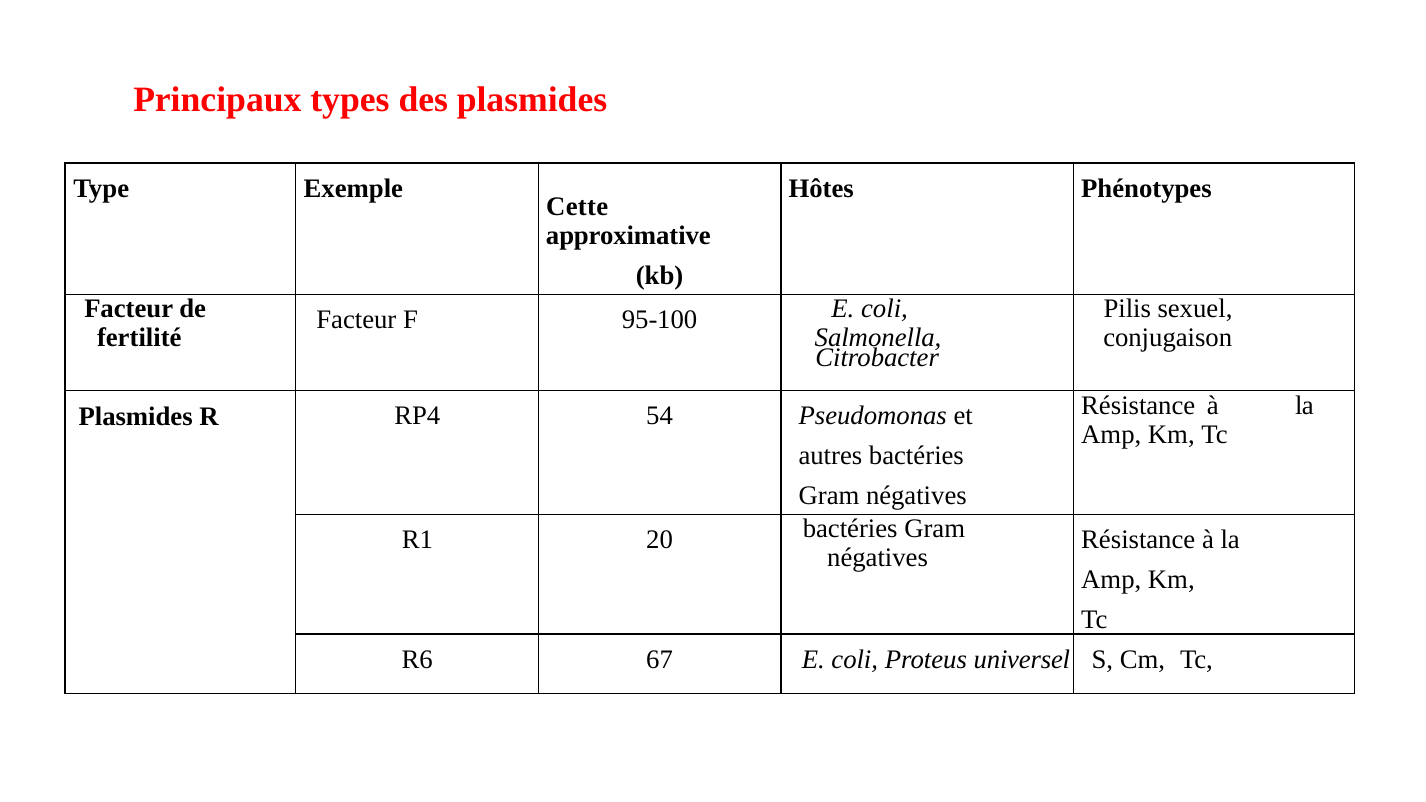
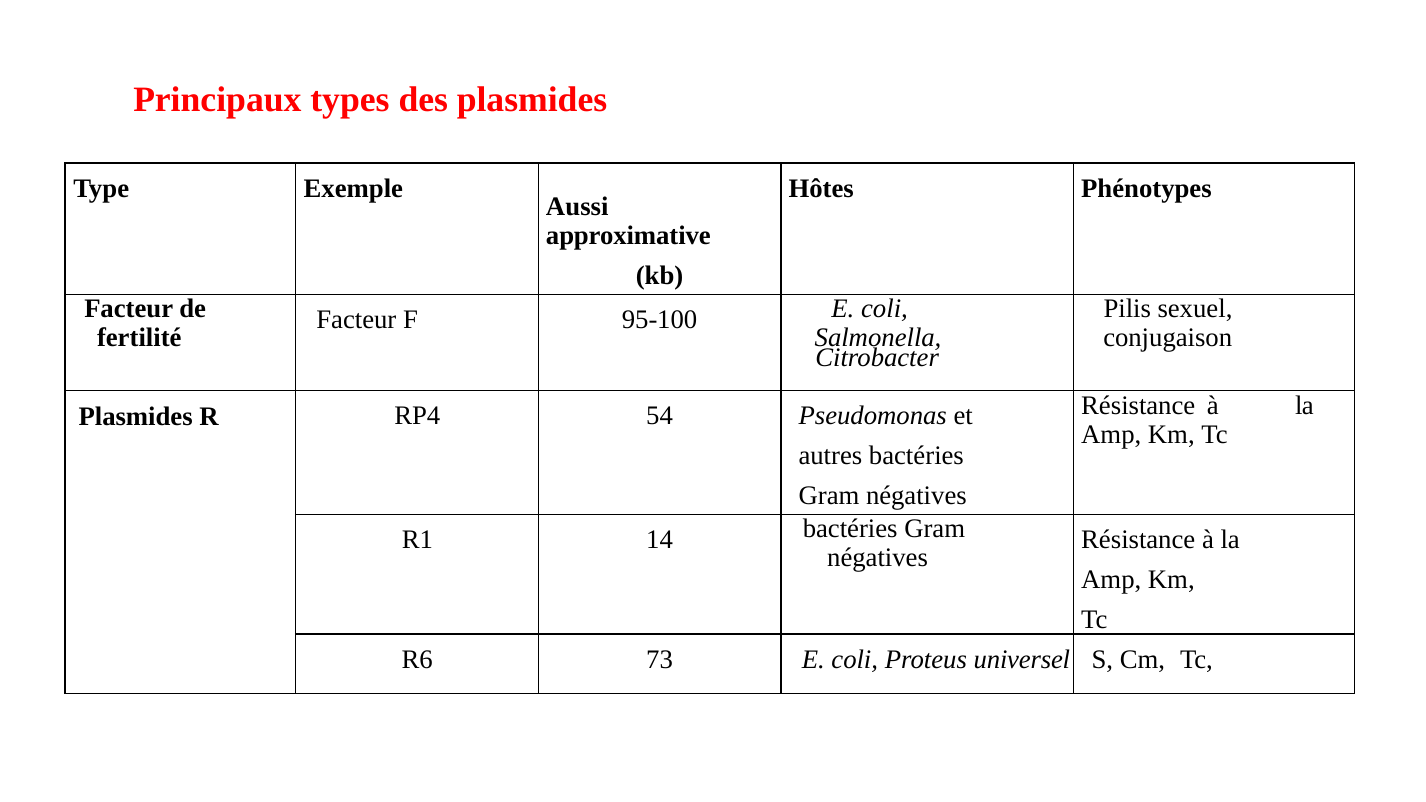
Cette: Cette -> Aussi
20: 20 -> 14
67: 67 -> 73
